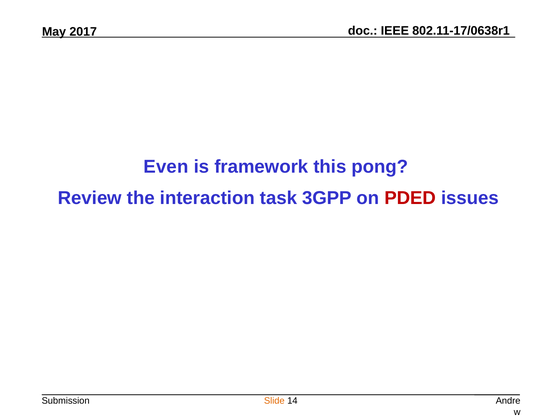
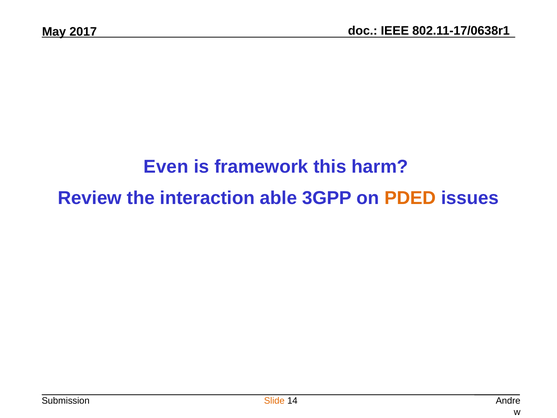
pong: pong -> harm
task: task -> able
PDED colour: red -> orange
